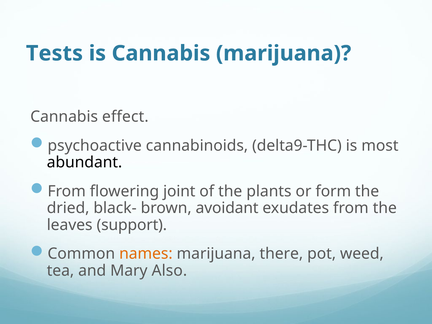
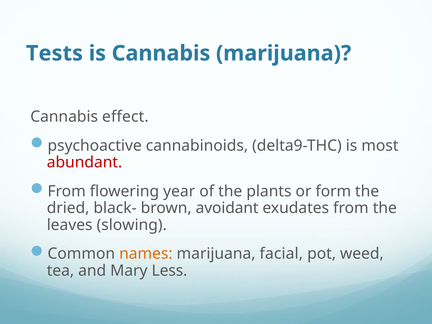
abundant colour: black -> red
joint: joint -> year
support: support -> slowing
there: there -> facial
Also: Also -> Less
